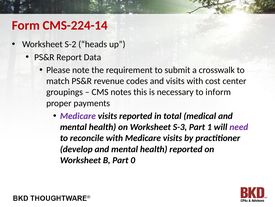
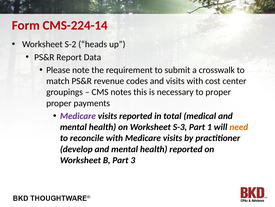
to inform: inform -> proper
need colour: purple -> orange
0: 0 -> 3
